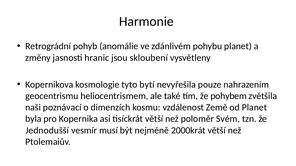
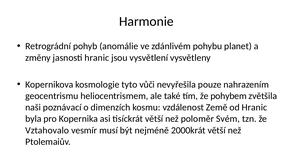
skloubení: skloubení -> vysvětlení
bytí: bytí -> vůči
od Planet: Planet -> Hranic
Jednodušší: Jednodušší -> Vztahovalo
